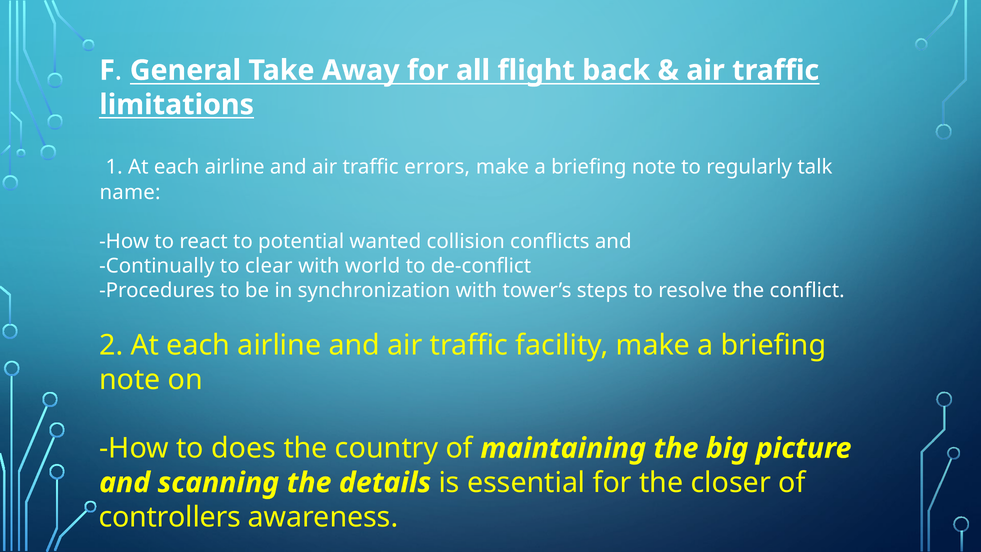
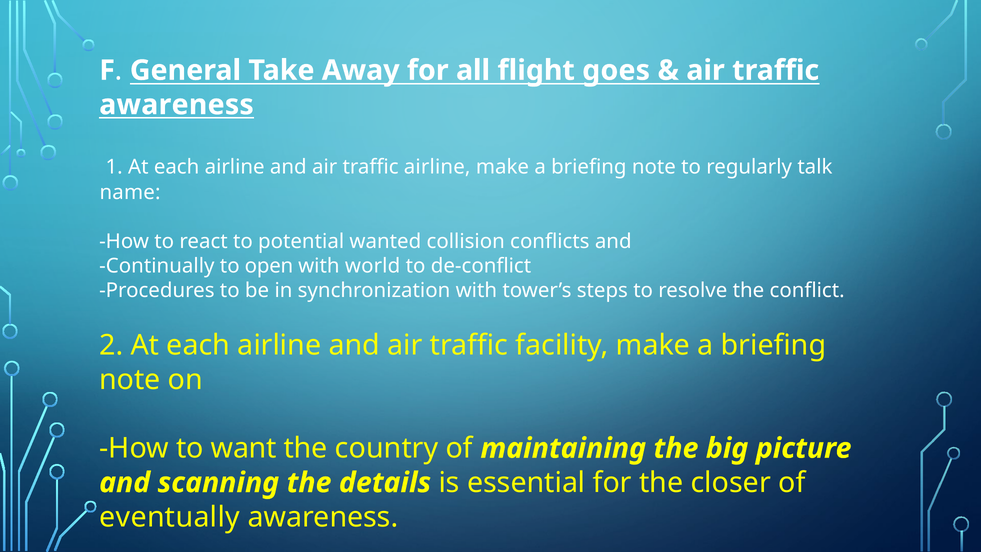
back: back -> goes
limitations at (177, 105): limitations -> awareness
traffic errors: errors -> airline
clear: clear -> open
does: does -> want
controllers: controllers -> eventually
